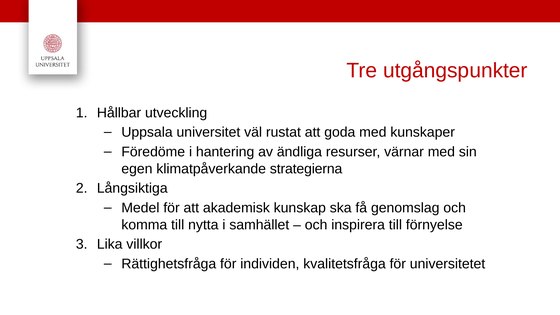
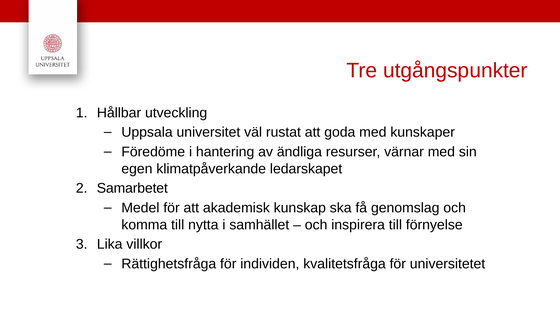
strategierna: strategierna -> ledarskapet
Långsiktiga: Långsiktiga -> Samarbetet
